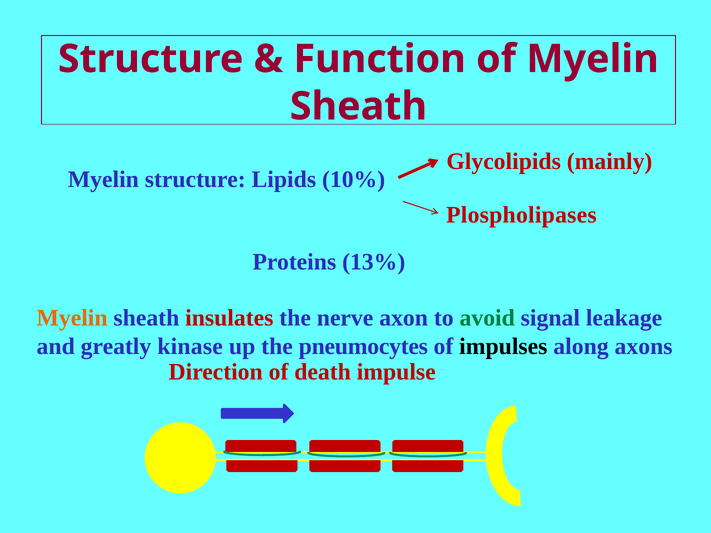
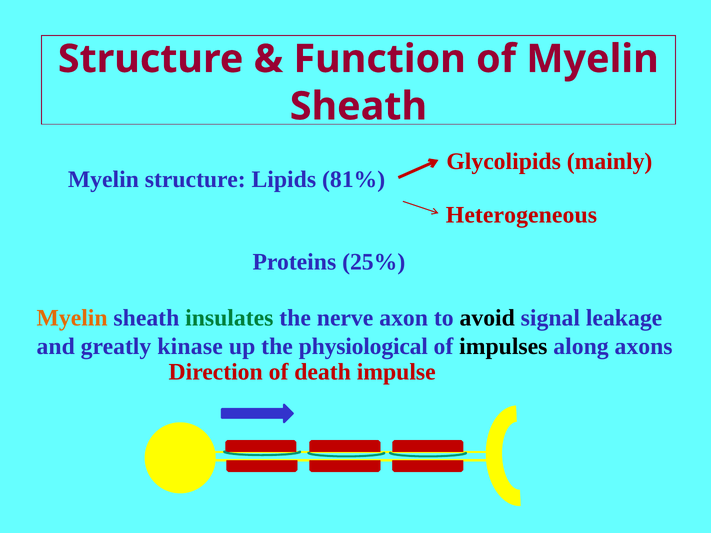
10%: 10% -> 81%
Plospholipases: Plospholipases -> Heterogeneous
13%: 13% -> 25%
insulates colour: red -> green
avoid colour: green -> black
pneumocytes: pneumocytes -> physiological
